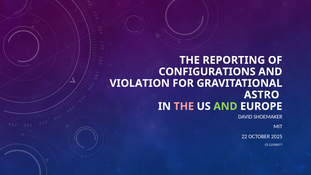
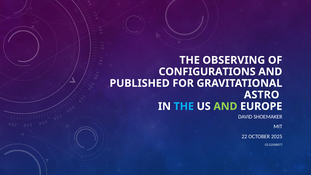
REPORTING: REPORTING -> OBSERVING
VIOLATION: VIOLATION -> PUBLISHED
THE at (184, 106) colour: pink -> light blue
